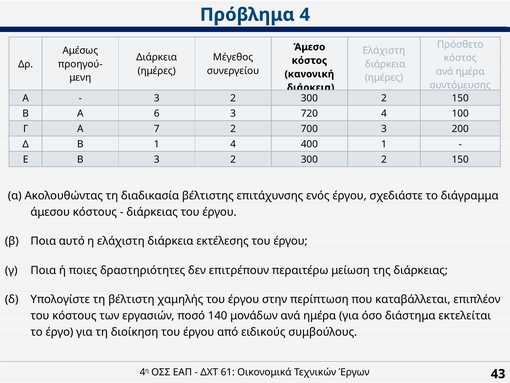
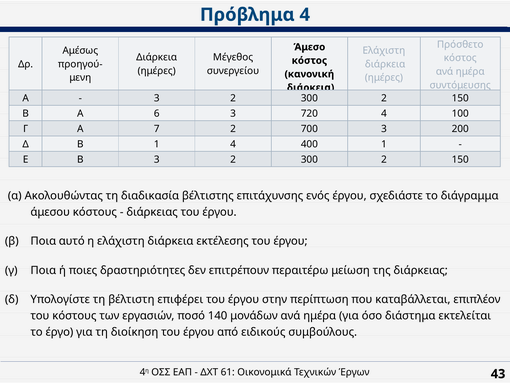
χαμηλής: χαμηλής -> επιφέρει
